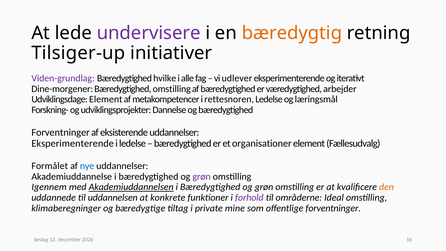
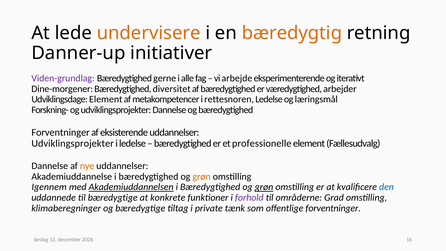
undervisere colour: purple -> orange
Tilsiger-up: Tilsiger-up -> Danner-up
hvilke: hvilke -> gerne
udlever: udlever -> arbejde
Bæredygtighed omstilling: omstilling -> diversitet
Eksperimenterende at (73, 144): Eksperimenterende -> Udviklingsprojekter
organisationer: organisationer -> professionelle
Formålet at (50, 166): Formålet -> Dannelse
nye colour: blue -> orange
grøn at (202, 176) colour: purple -> orange
grøn at (264, 187) underline: none -> present
den colour: orange -> blue
til uddannelsen: uddannelsen -> bæredygtige
Ideal: Ideal -> Grad
mine: mine -> tænk
